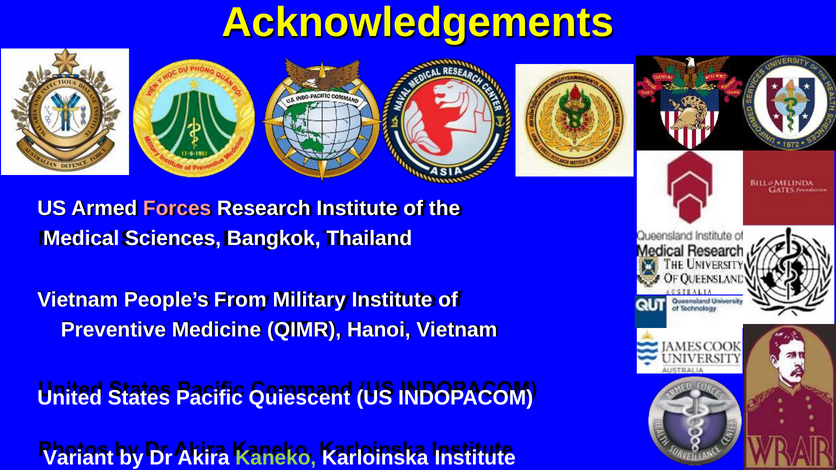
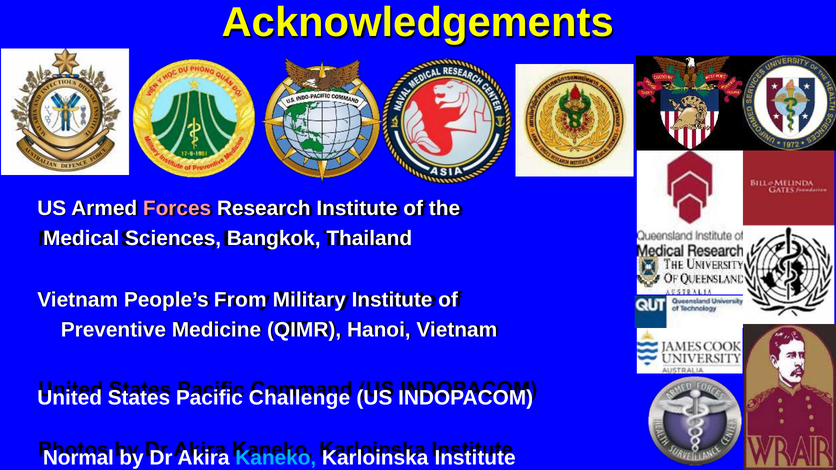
Quiescent: Quiescent -> Challenge
Variant: Variant -> Normal
Kaneko colour: light green -> light blue
